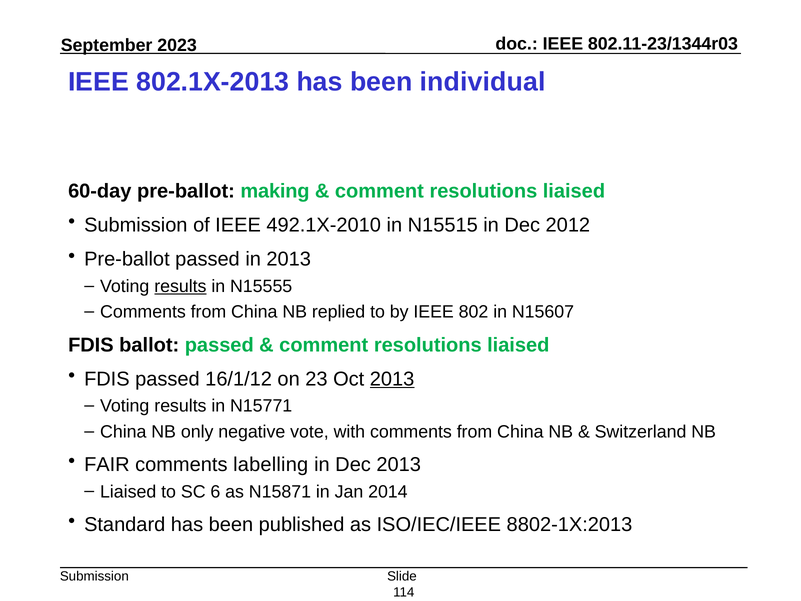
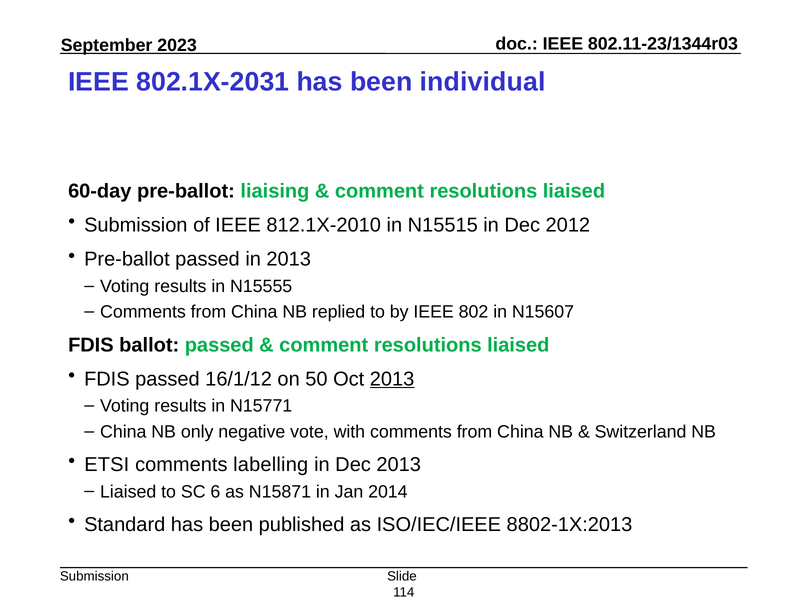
802.1X-2013: 802.1X-2013 -> 802.1X-2031
making: making -> liaising
492.1X-2010: 492.1X-2010 -> 812.1X-2010
results at (180, 286) underline: present -> none
23: 23 -> 50
FAIR: FAIR -> ETSI
